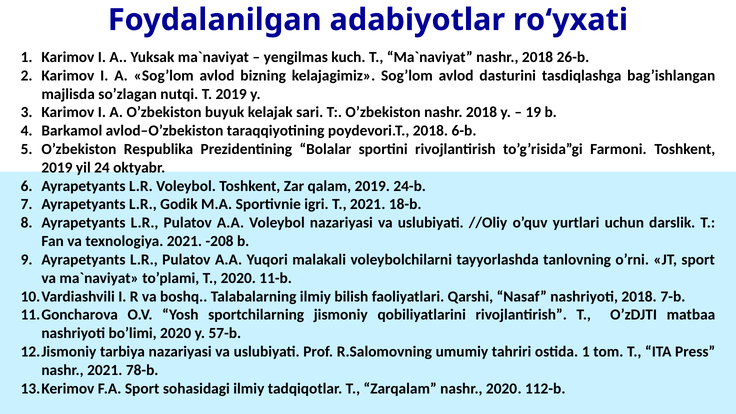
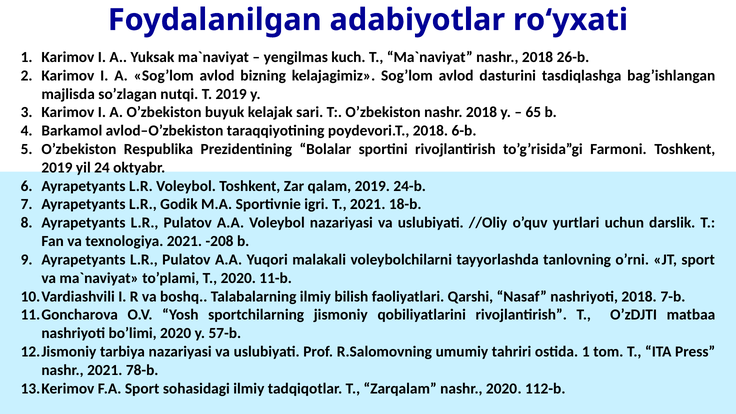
19: 19 -> 65
